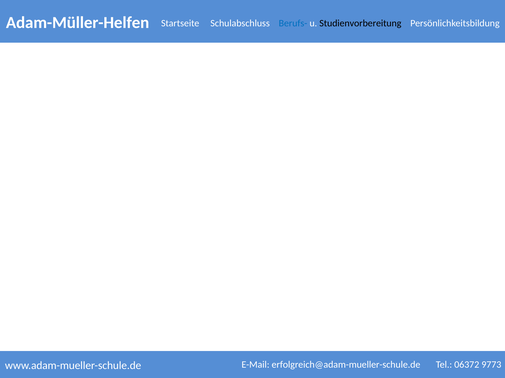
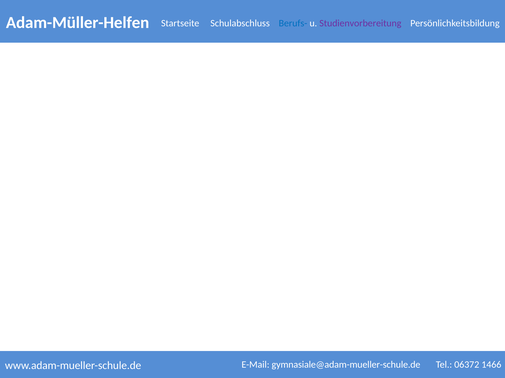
Studienvorbereitung colour: black -> purple
erfolgreich@adam-mueller-schule.de: erfolgreich@adam-mueller-schule.de -> gymnasiale@adam-mueller-schule.de
9773: 9773 -> 1466
